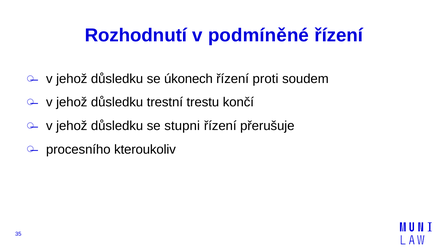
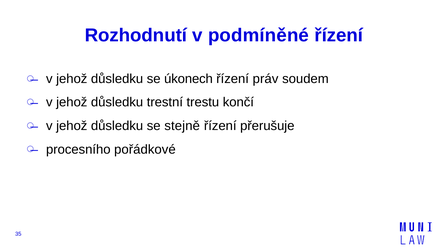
proti: proti -> práv
stupni: stupni -> stejně
kteroukoliv: kteroukoliv -> pořádkové
